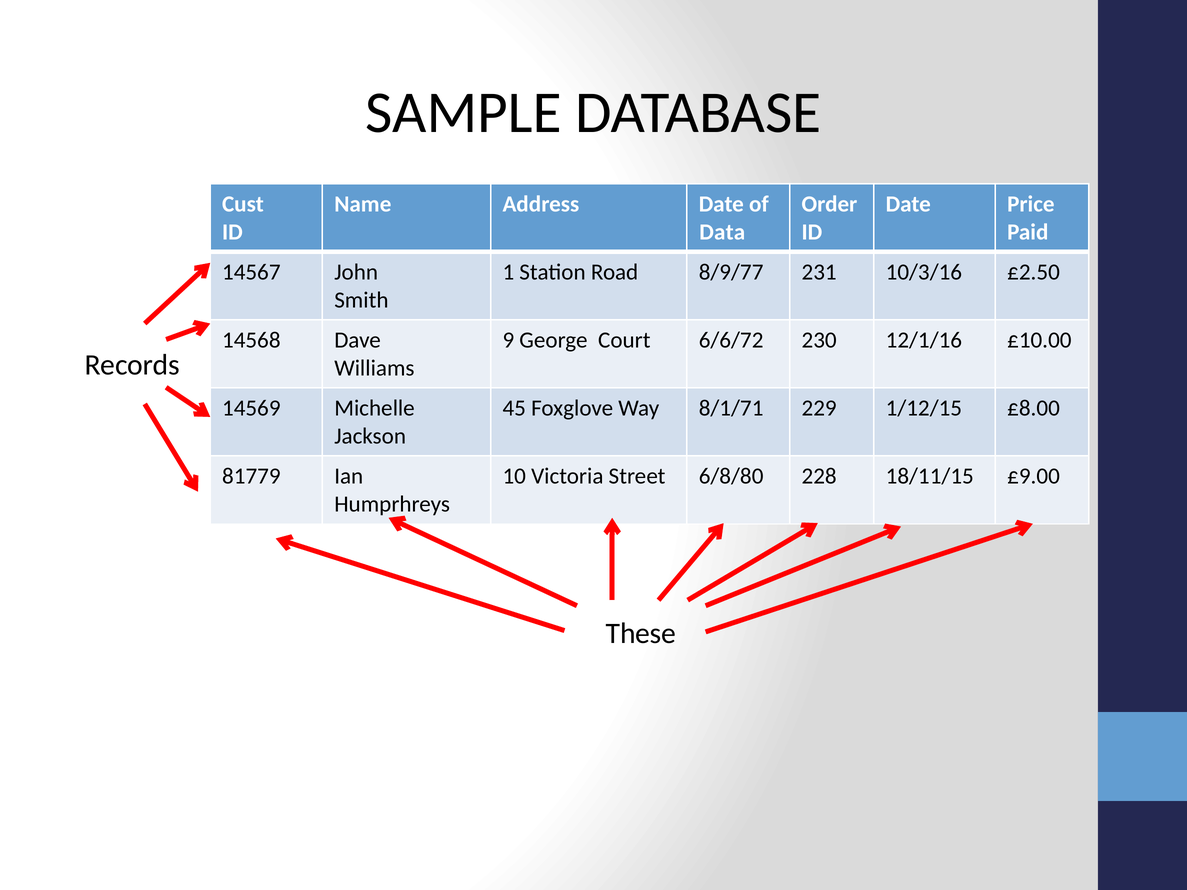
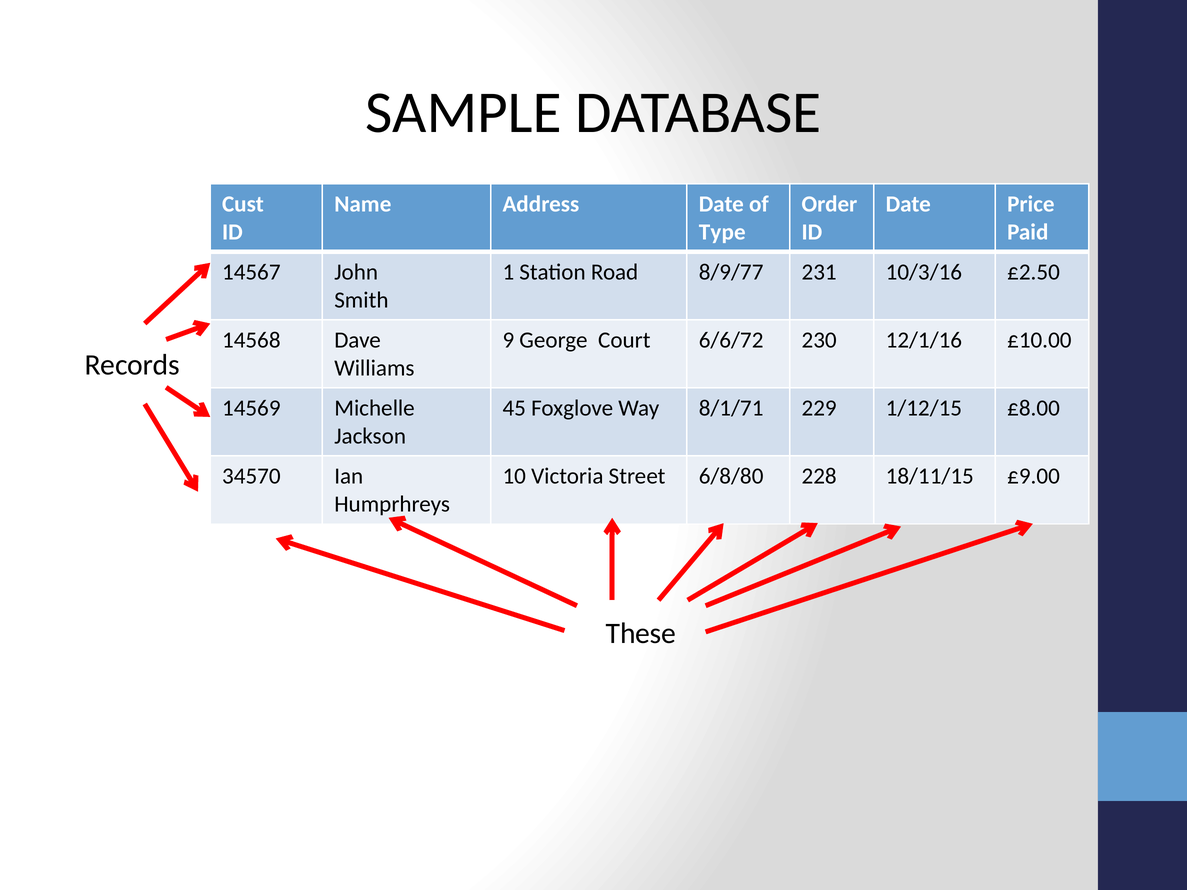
Data: Data -> Type
81779: 81779 -> 34570
